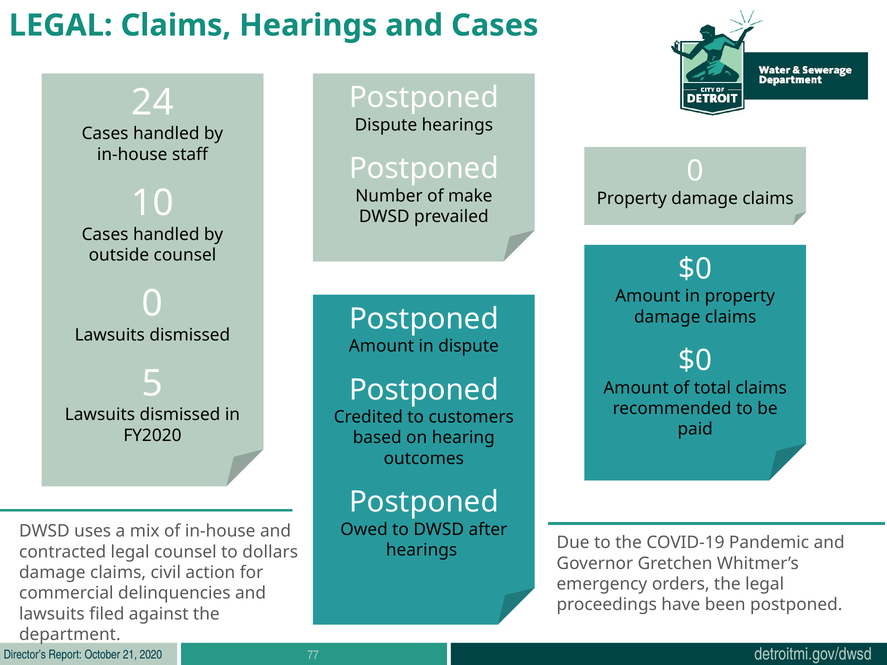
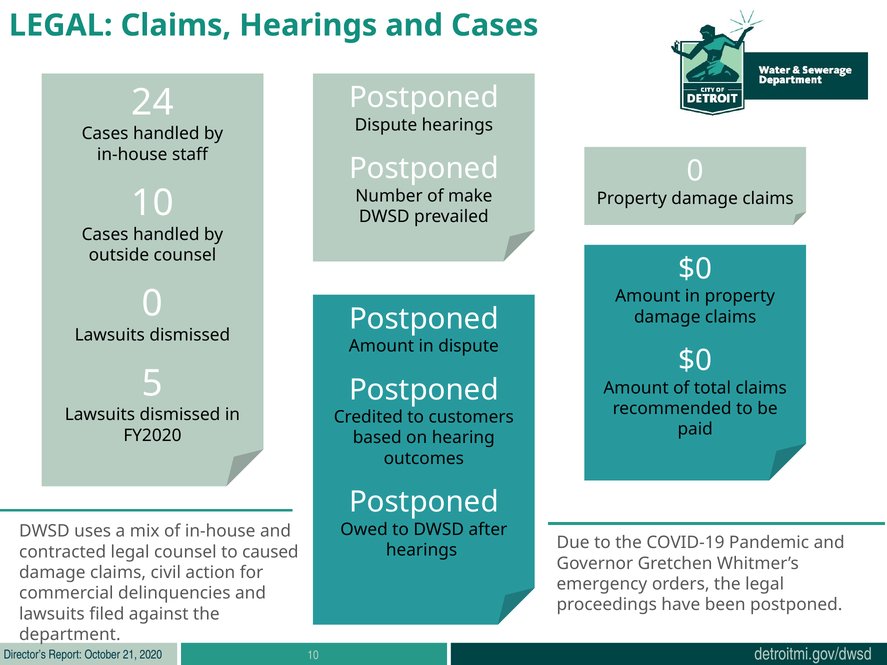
dollars: dollars -> caused
77 at (313, 655): 77 -> 10
